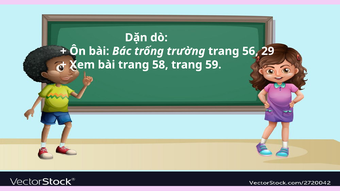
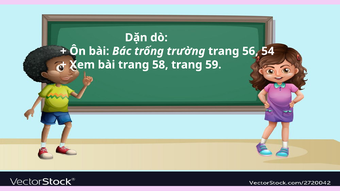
29: 29 -> 54
